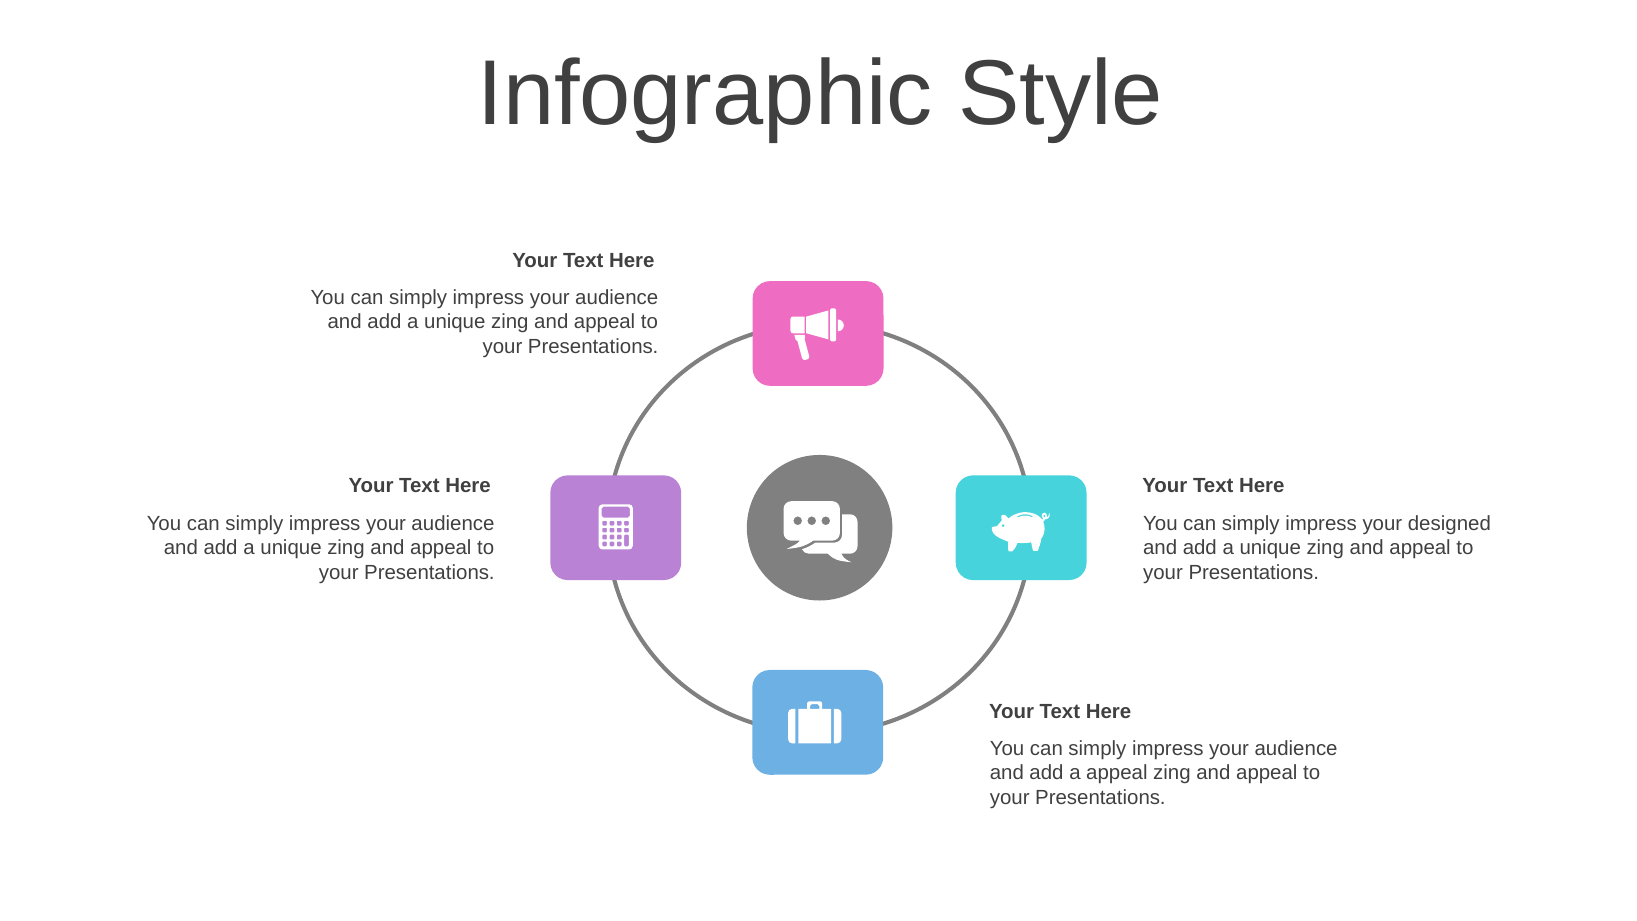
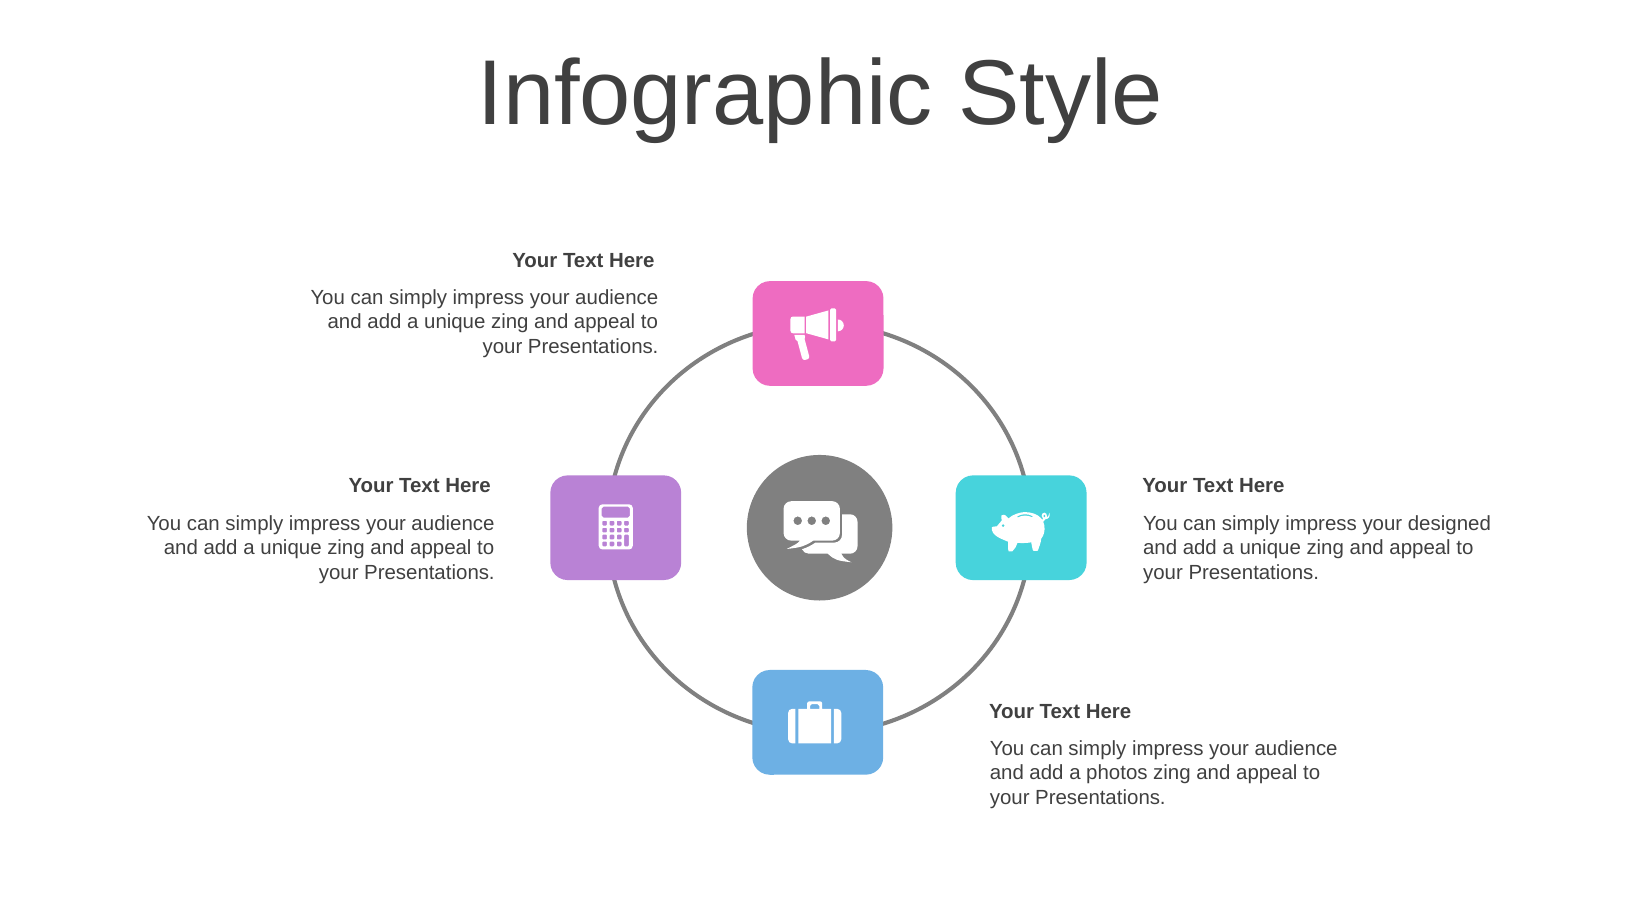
a appeal: appeal -> photos
